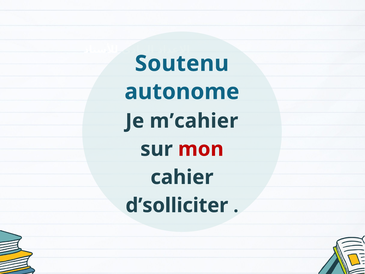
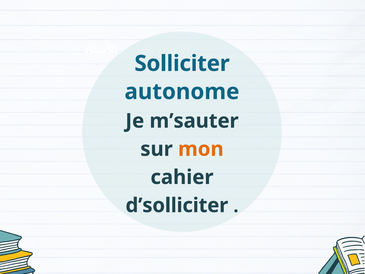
Soutenu: Soutenu -> Solliciter
m’cahier: m’cahier -> m’sauter
mon colour: red -> orange
